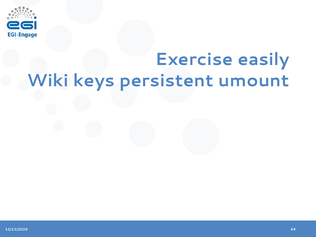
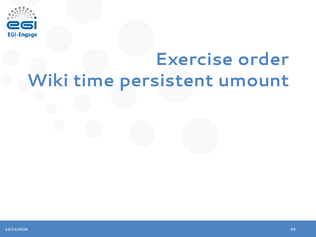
easily: easily -> order
keys: keys -> time
